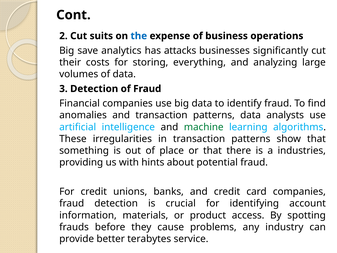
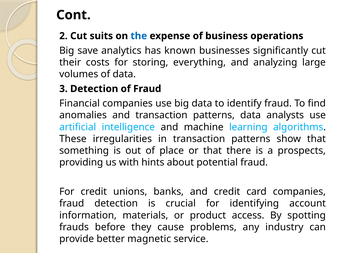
attacks: attacks -> known
machine colour: green -> black
industries: industries -> prospects
terabytes: terabytes -> magnetic
